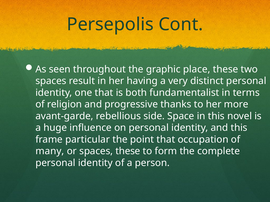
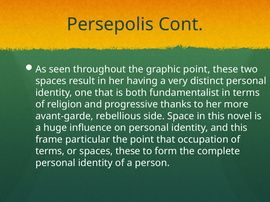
graphic place: place -> point
many at (50, 152): many -> terms
